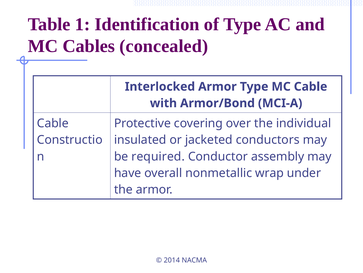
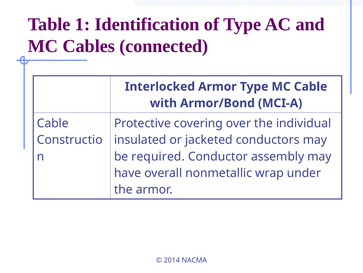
concealed: concealed -> connected
